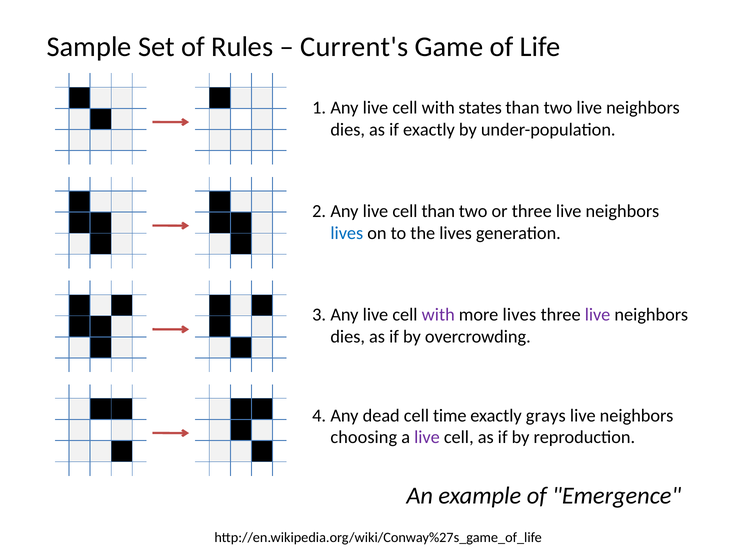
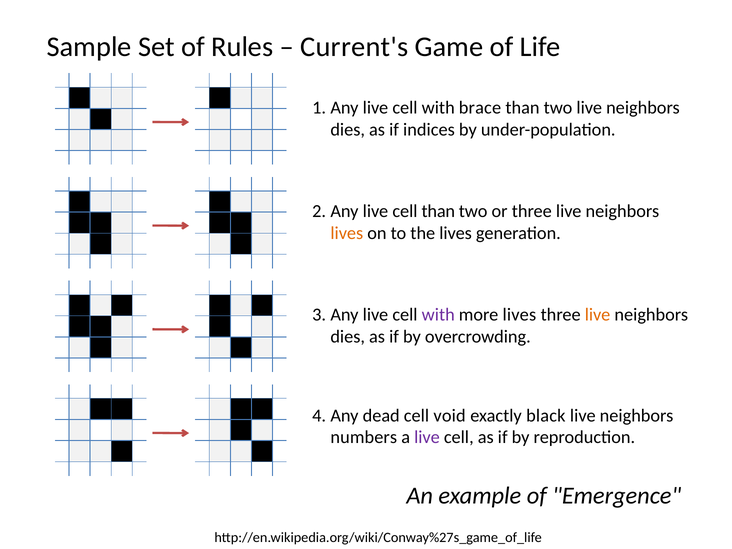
states: states -> brace
if exactly: exactly -> indices
lives at (347, 233) colour: blue -> orange
live at (598, 315) colour: purple -> orange
time: time -> void
grays: grays -> black
choosing: choosing -> numbers
